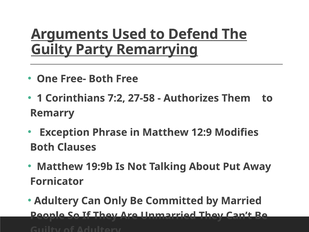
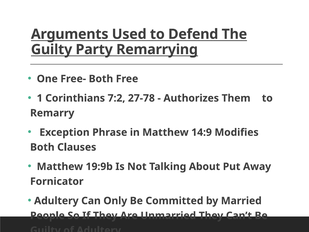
27-58: 27-58 -> 27-78
12:9: 12:9 -> 14:9
